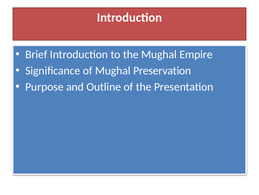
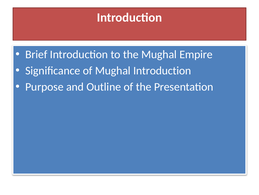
Mughal Preservation: Preservation -> Introduction
